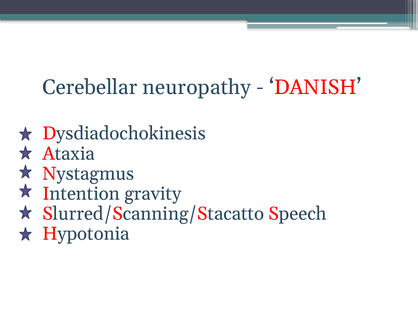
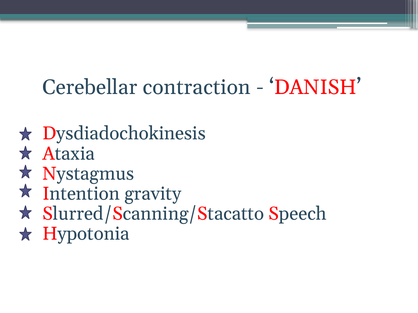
neuropathy: neuropathy -> contraction
